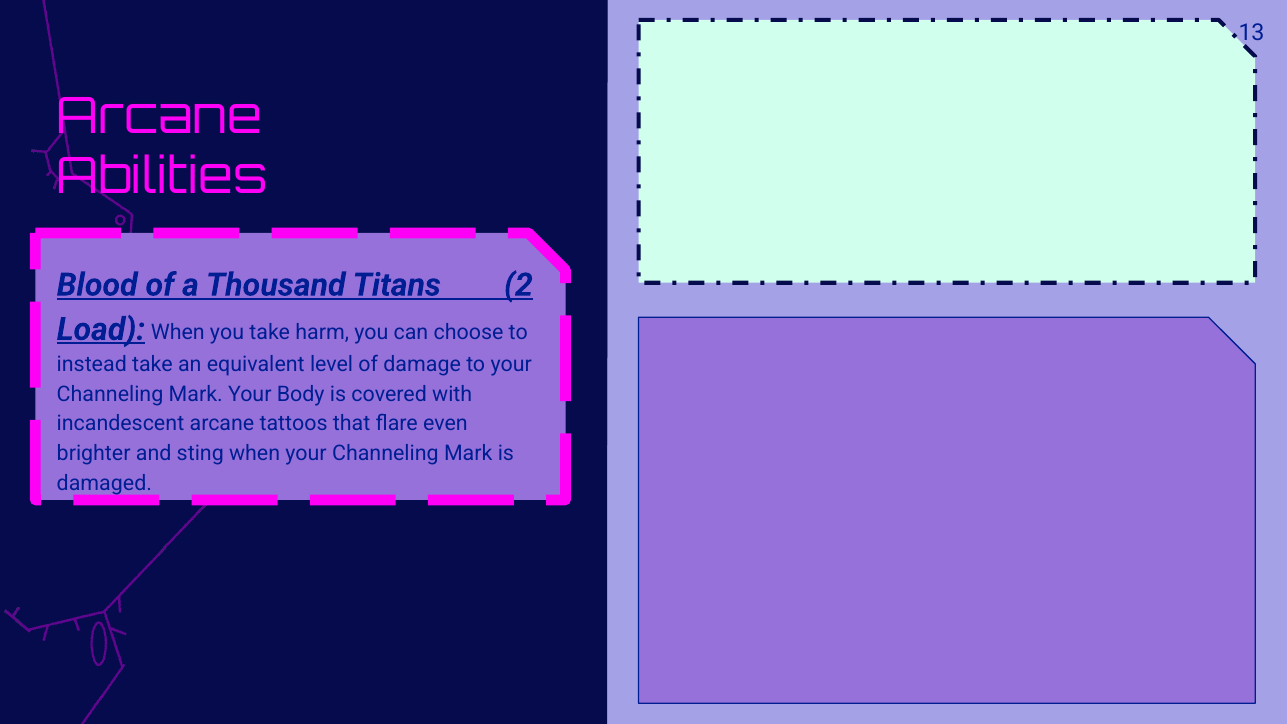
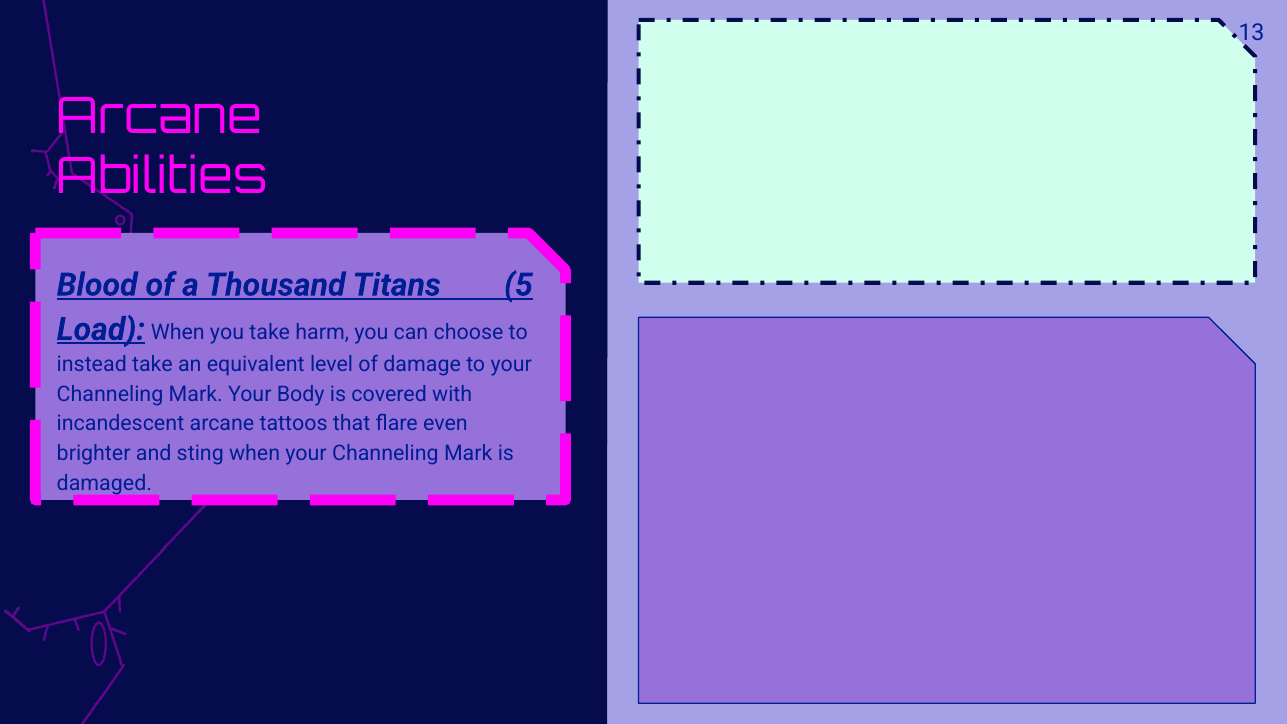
2: 2 -> 5
